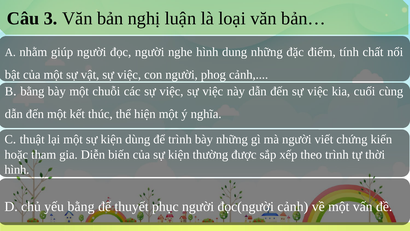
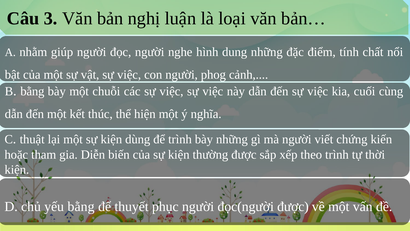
hình at (17, 170): hình -> kiện
đọc(người cảnh: cảnh -> được
